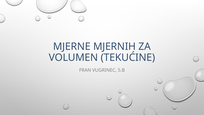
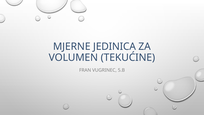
MJERNIH: MJERNIH -> JEDINICA
